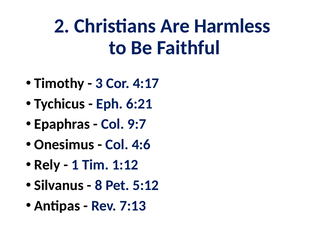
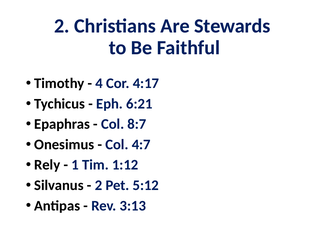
Harmless: Harmless -> Stewards
3: 3 -> 4
9:7: 9:7 -> 8:7
4:6: 4:6 -> 4:7
8 at (98, 185): 8 -> 2
7:13: 7:13 -> 3:13
